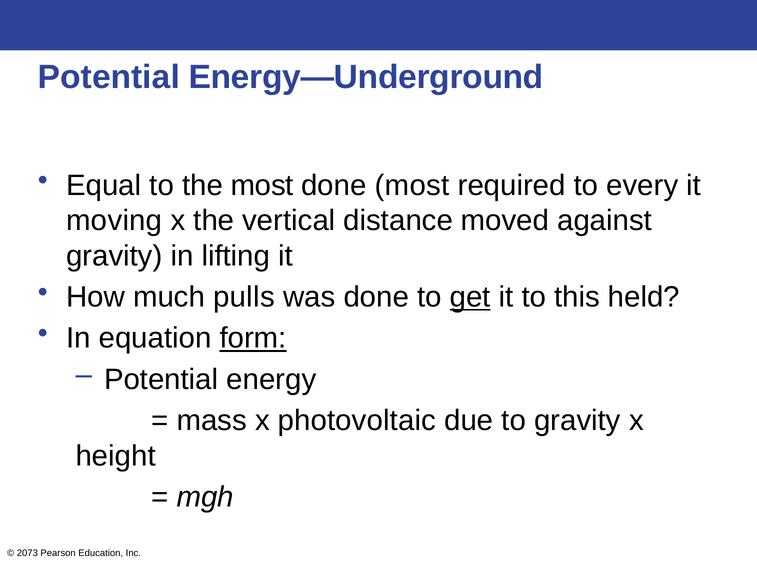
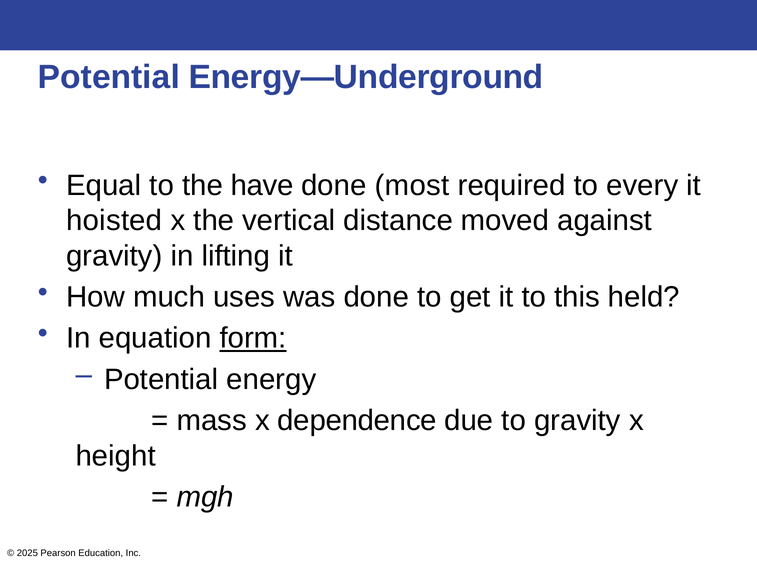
the most: most -> have
moving: moving -> hoisted
pulls: pulls -> uses
get underline: present -> none
photovoltaic: photovoltaic -> dependence
2073: 2073 -> 2025
